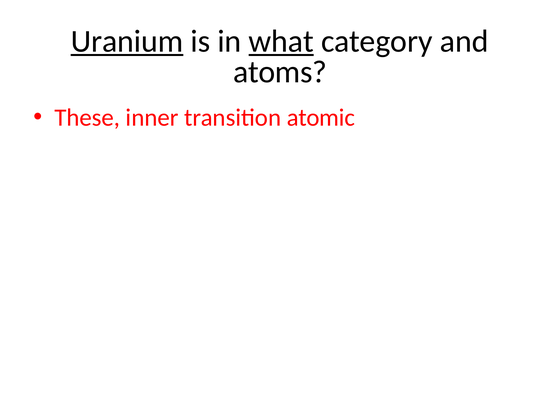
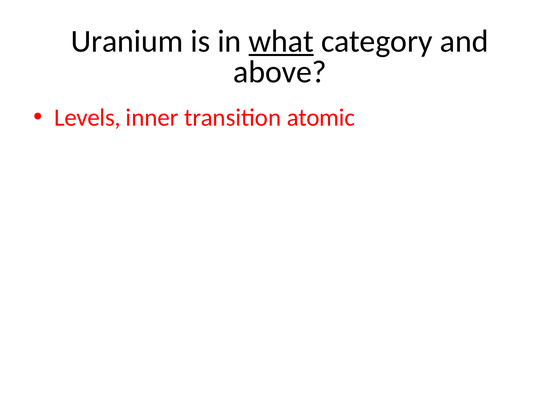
Uranium underline: present -> none
atoms: atoms -> above
These: These -> Levels
